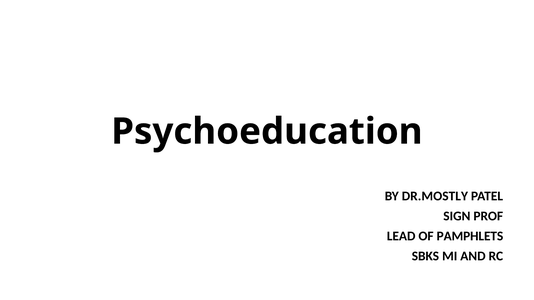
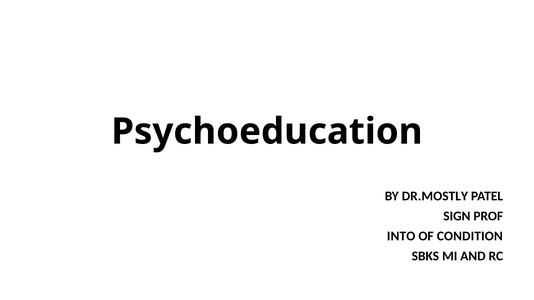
LEAD: LEAD -> INTO
PAMPHLETS: PAMPHLETS -> CONDITION
